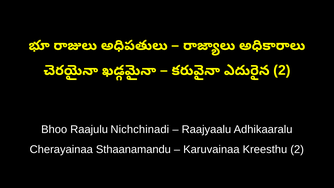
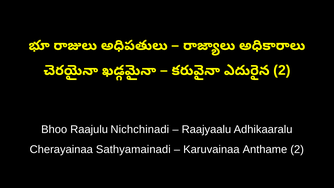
Sthaanamandu: Sthaanamandu -> Sathyamainadi
Kreesthu: Kreesthu -> Anthame
